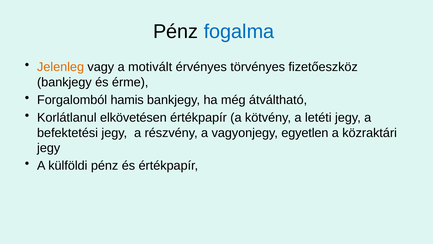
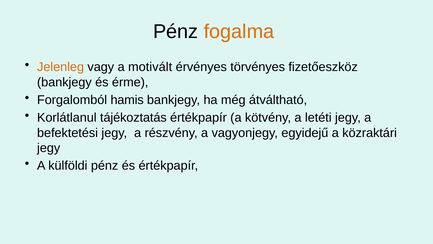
fogalma colour: blue -> orange
elkövetésen: elkövetésen -> tájékoztatás
egyetlen: egyetlen -> egyidejű
